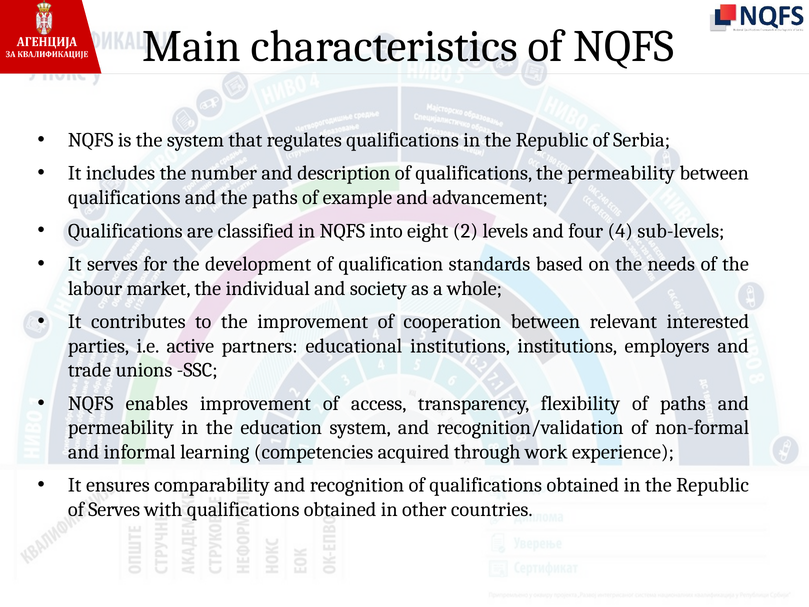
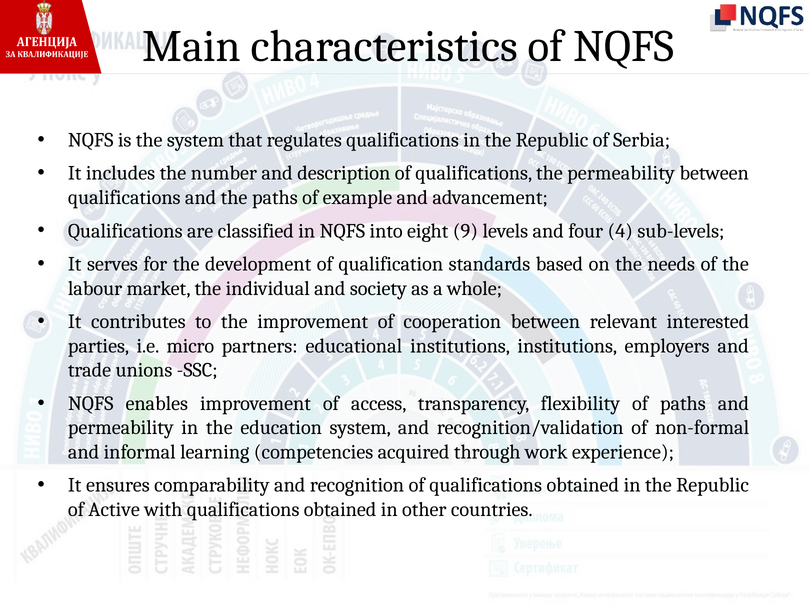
2: 2 -> 9
active: active -> micro
of Serves: Serves -> Active
